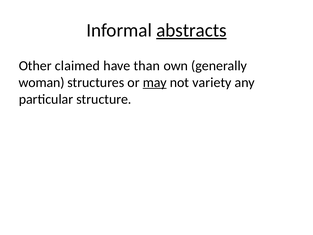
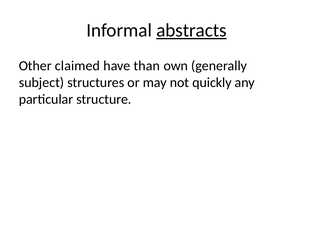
woman: woman -> subject
may underline: present -> none
variety: variety -> quickly
